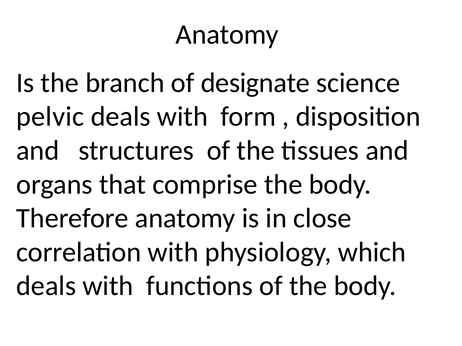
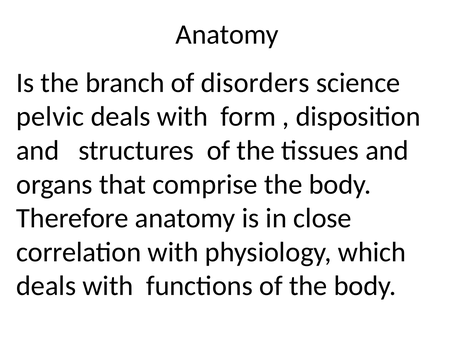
designate: designate -> disorders
